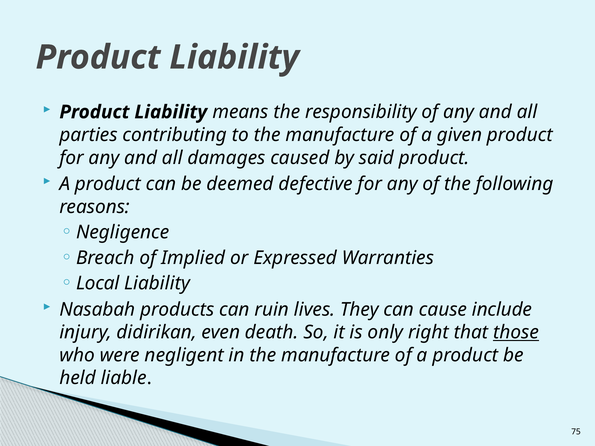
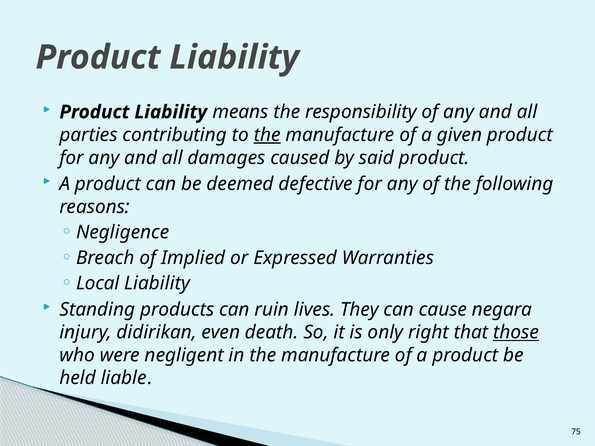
the at (267, 135) underline: none -> present
Nasabah: Nasabah -> Standing
include: include -> negara
